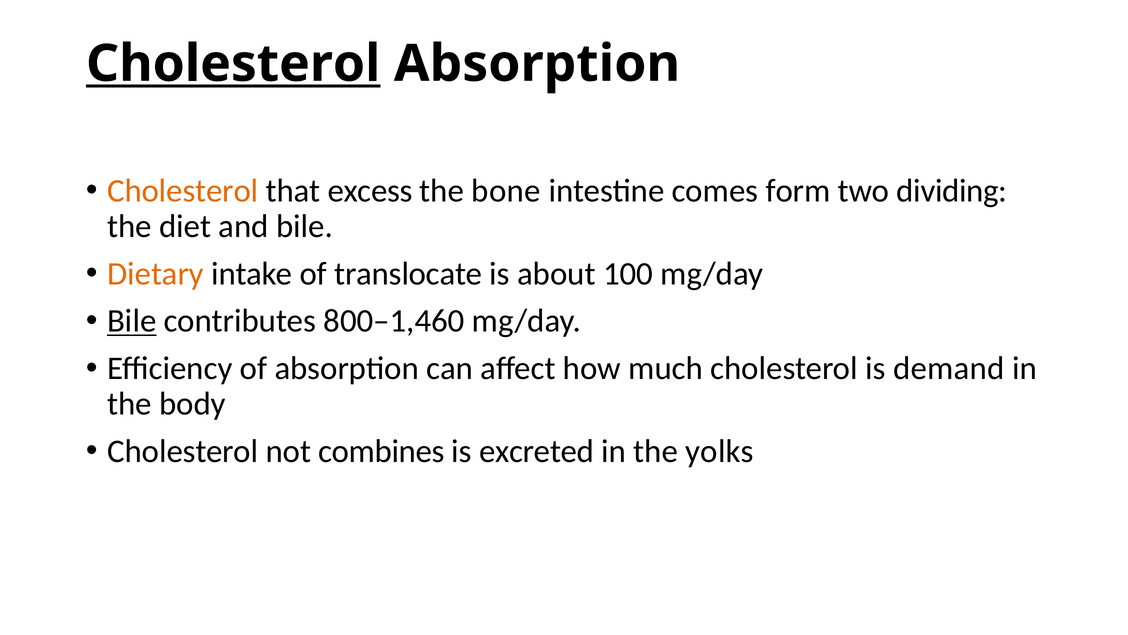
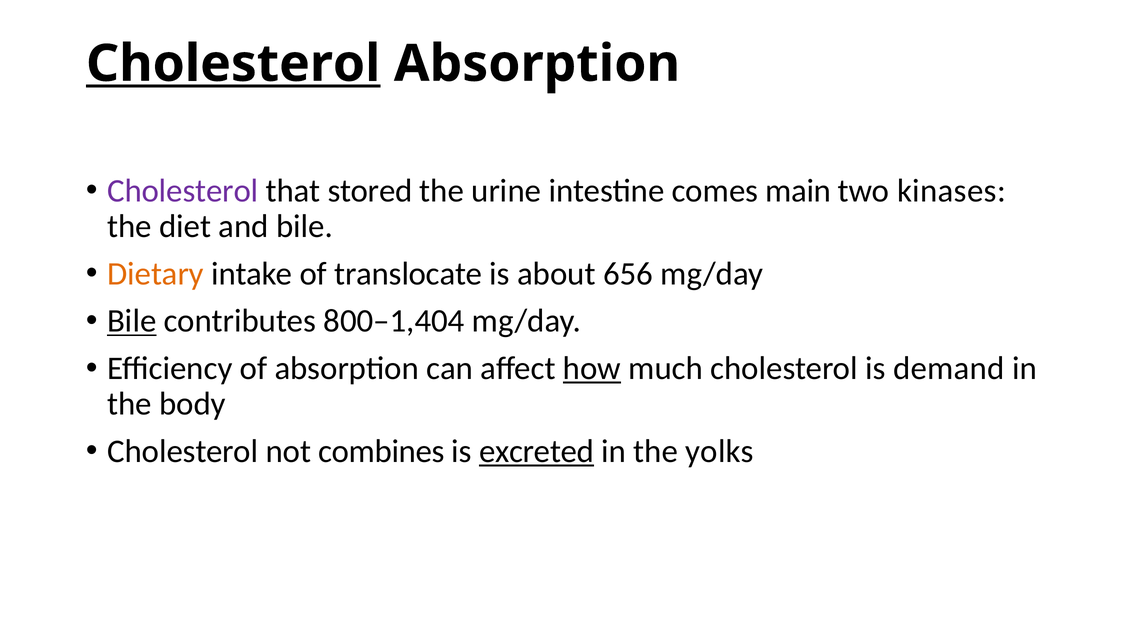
Cholesterol at (183, 191) colour: orange -> purple
excess: excess -> stored
bone: bone -> urine
form: form -> main
dividing: dividing -> kinases
100: 100 -> 656
800–1,460: 800–1,460 -> 800–1,404
how underline: none -> present
excreted underline: none -> present
